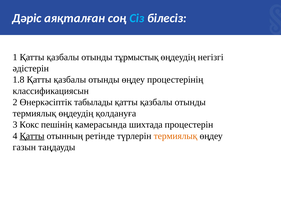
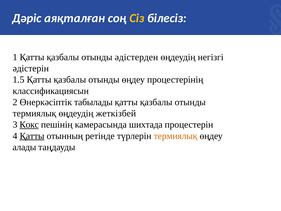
Сіз colour: light blue -> yellow
тұрмыстық: тұрмыстық -> әдістерден
1.8: 1.8 -> 1.5
қолдануға: қолдануға -> жеткізбей
Кокс underline: none -> present
газын: газын -> алады
